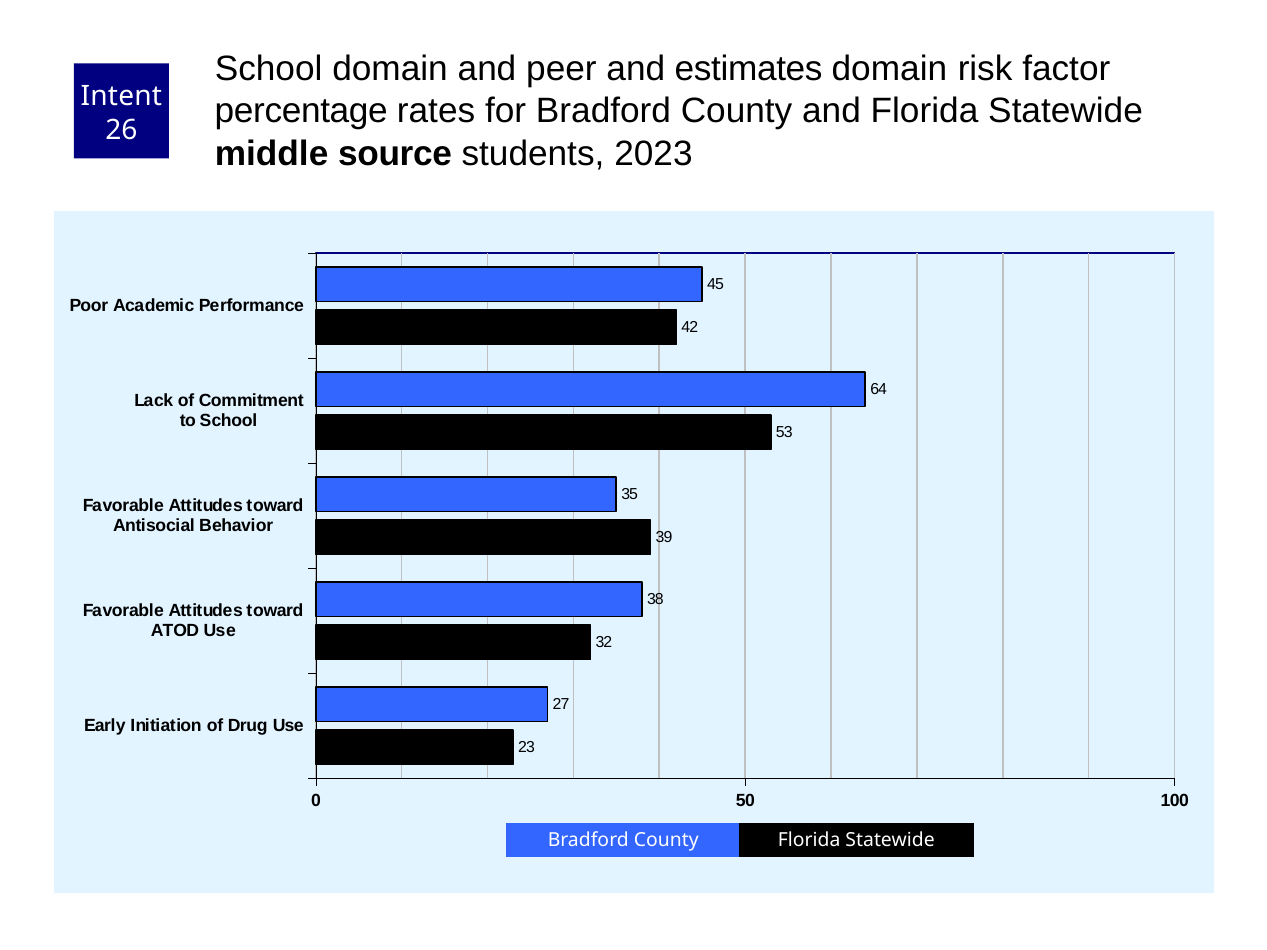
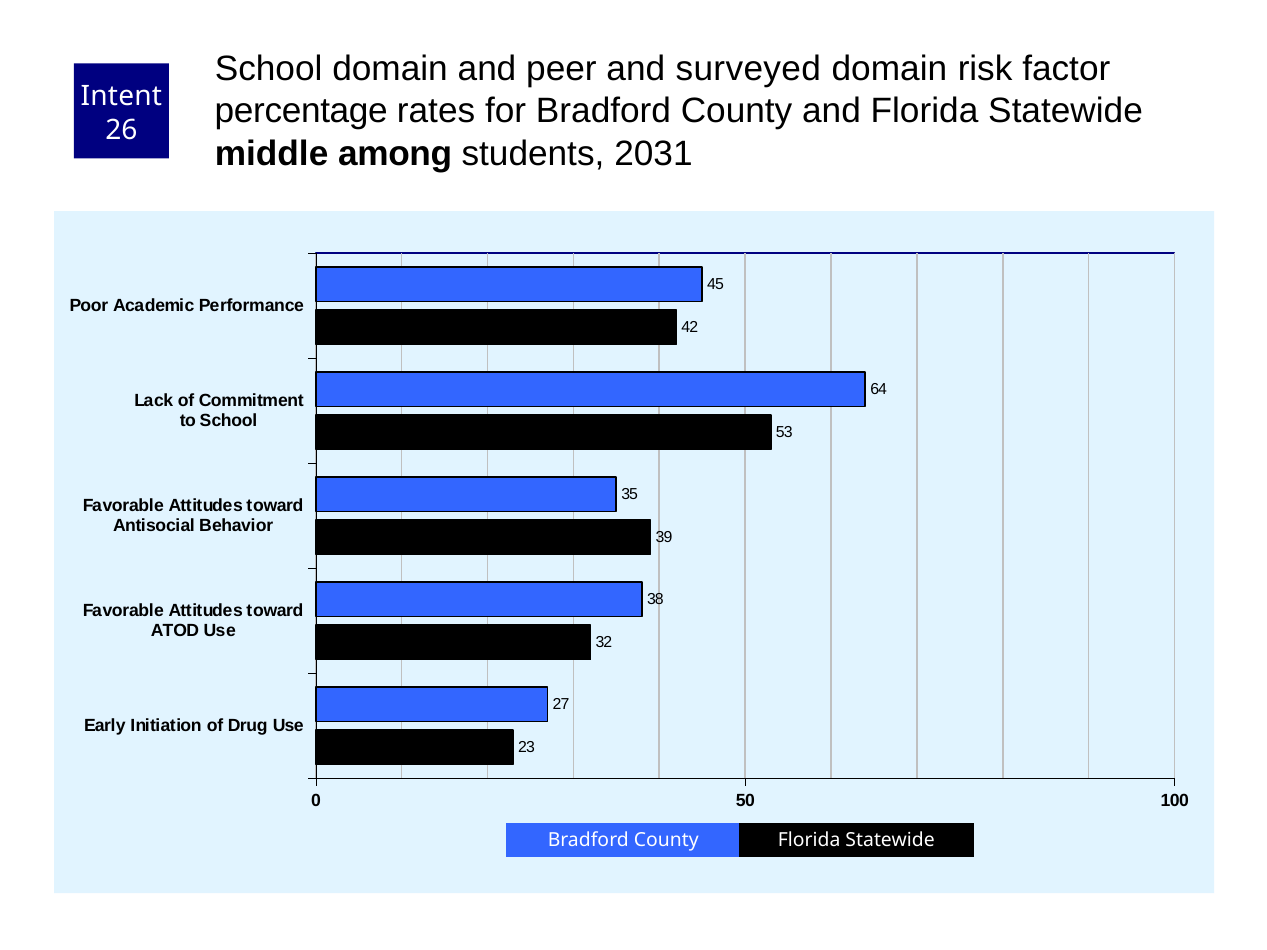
estimates: estimates -> surveyed
source: source -> among
2023: 2023 -> 2031
